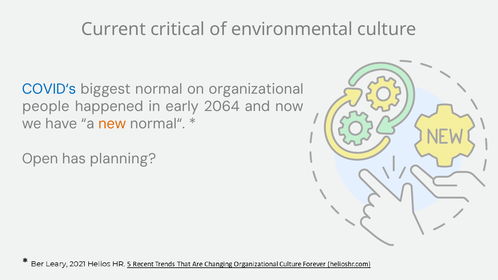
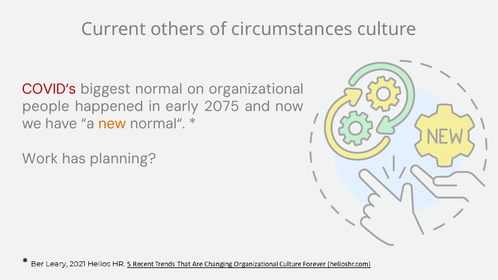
critical: critical -> others
environmental: environmental -> circumstances
COVID‘s colour: blue -> red
2064: 2064 -> 2075
Open: Open -> Work
